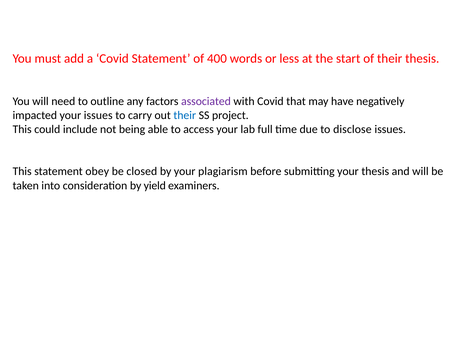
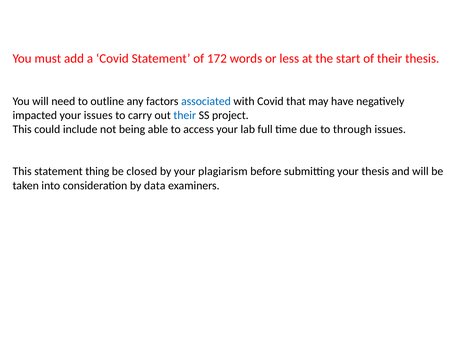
400: 400 -> 172
associated colour: purple -> blue
disclose: disclose -> through
obey: obey -> thing
yield: yield -> data
